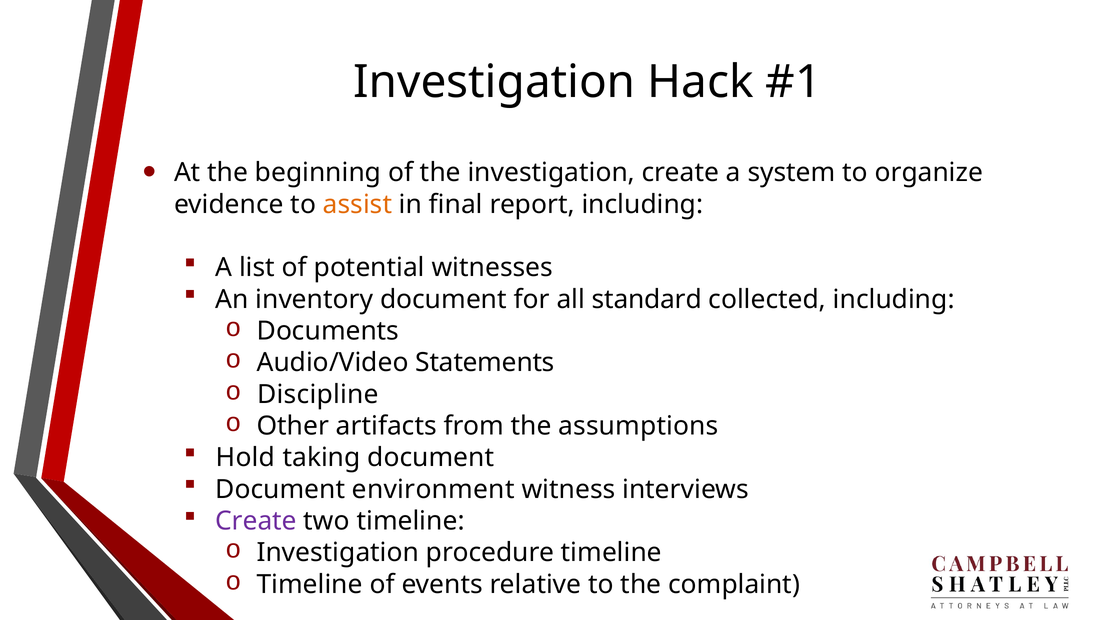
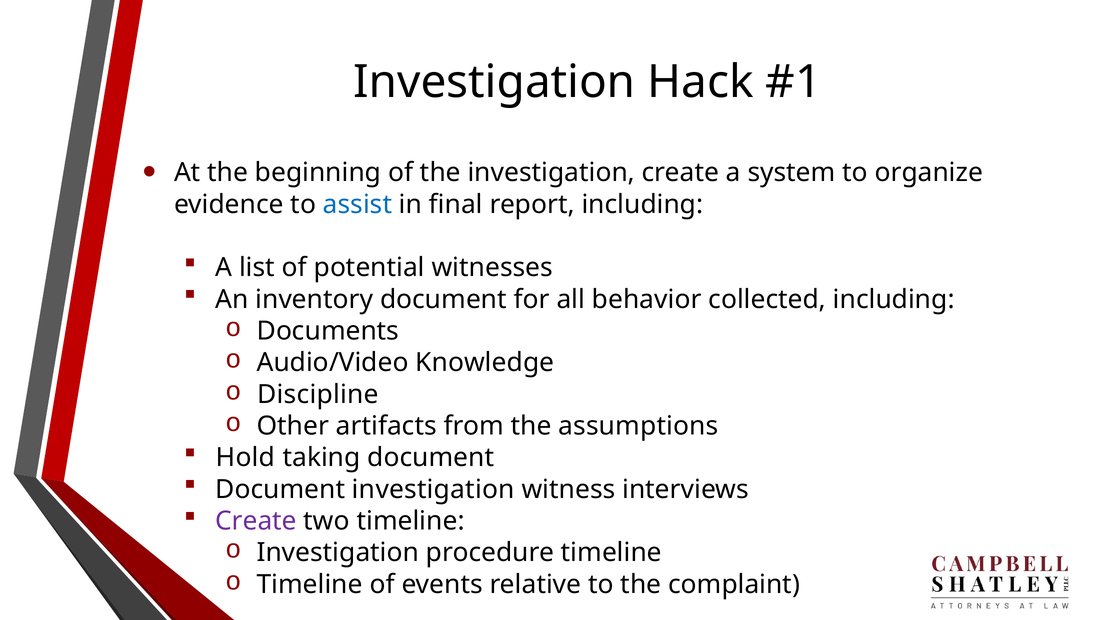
assist colour: orange -> blue
standard: standard -> behavior
Statements: Statements -> Knowledge
Document environment: environment -> investigation
